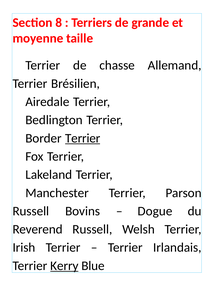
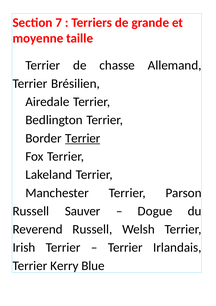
8: 8 -> 7
Bovins: Bovins -> Sauver
Kerry underline: present -> none
